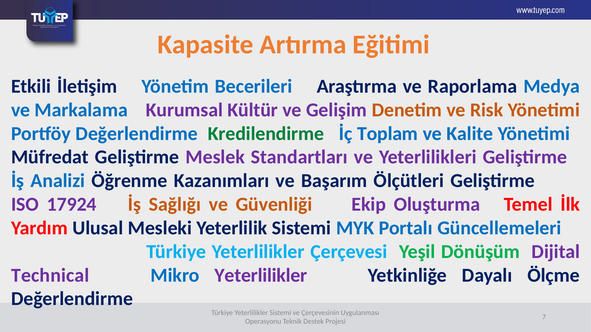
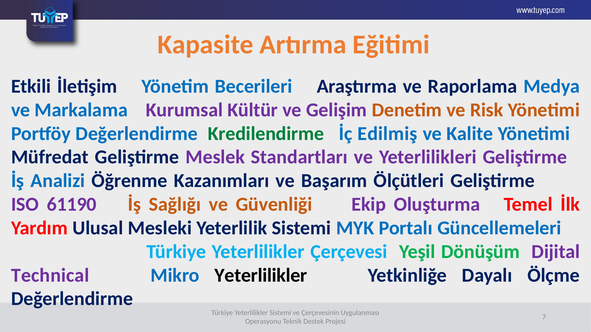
Toplam: Toplam -> Edilmiş
17924: 17924 -> 61190
Yeterlilikler at (261, 276) colour: purple -> black
